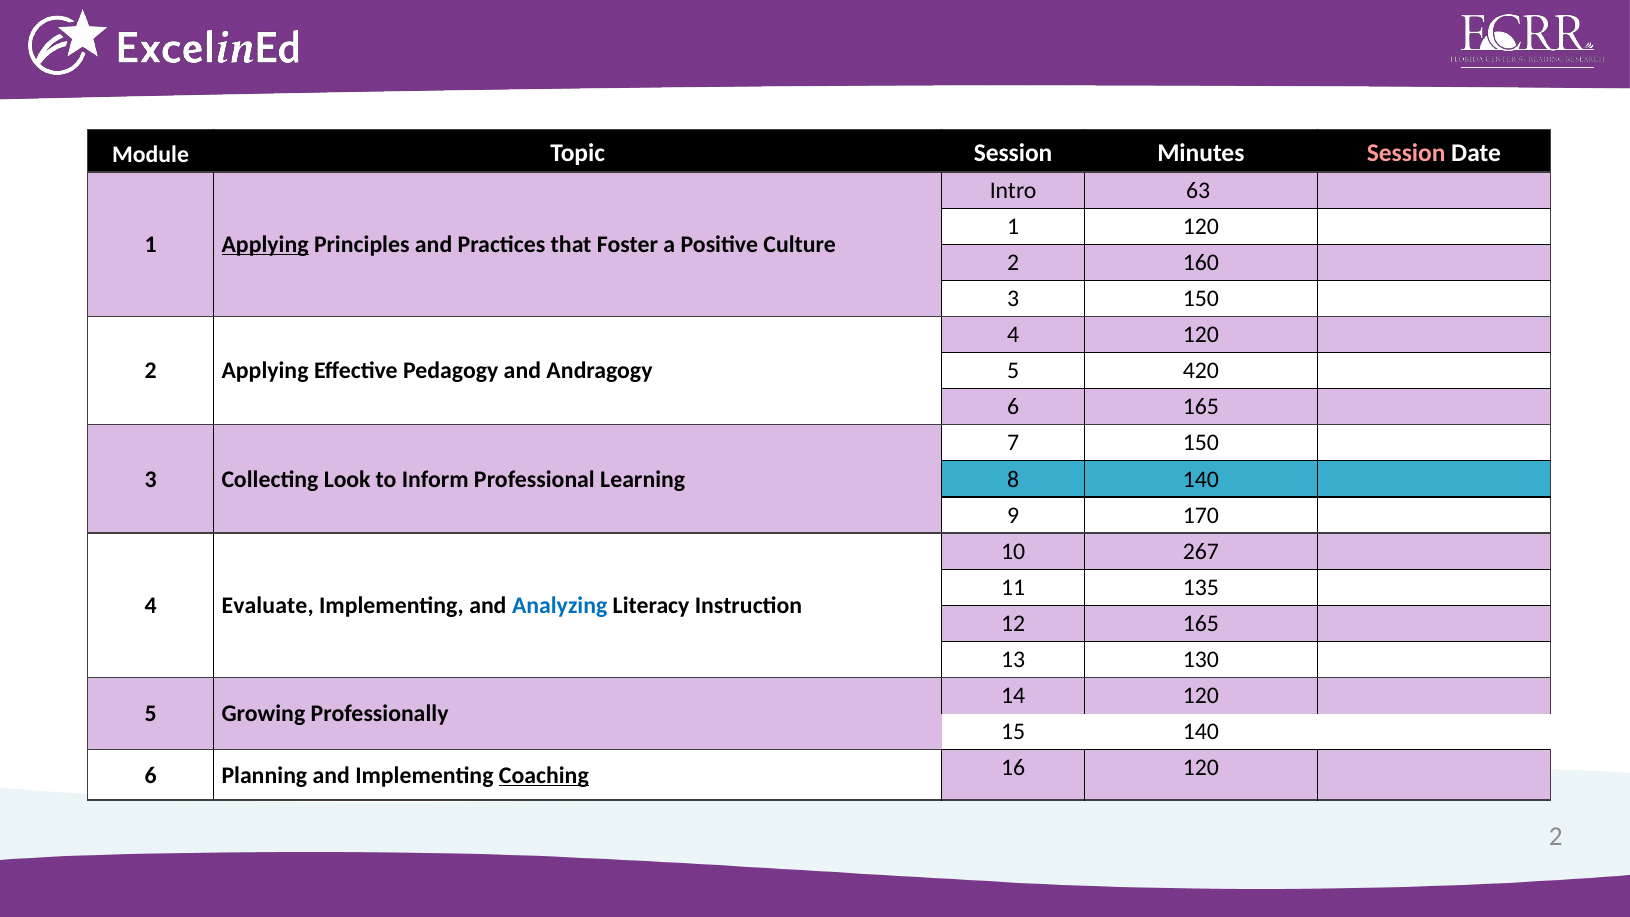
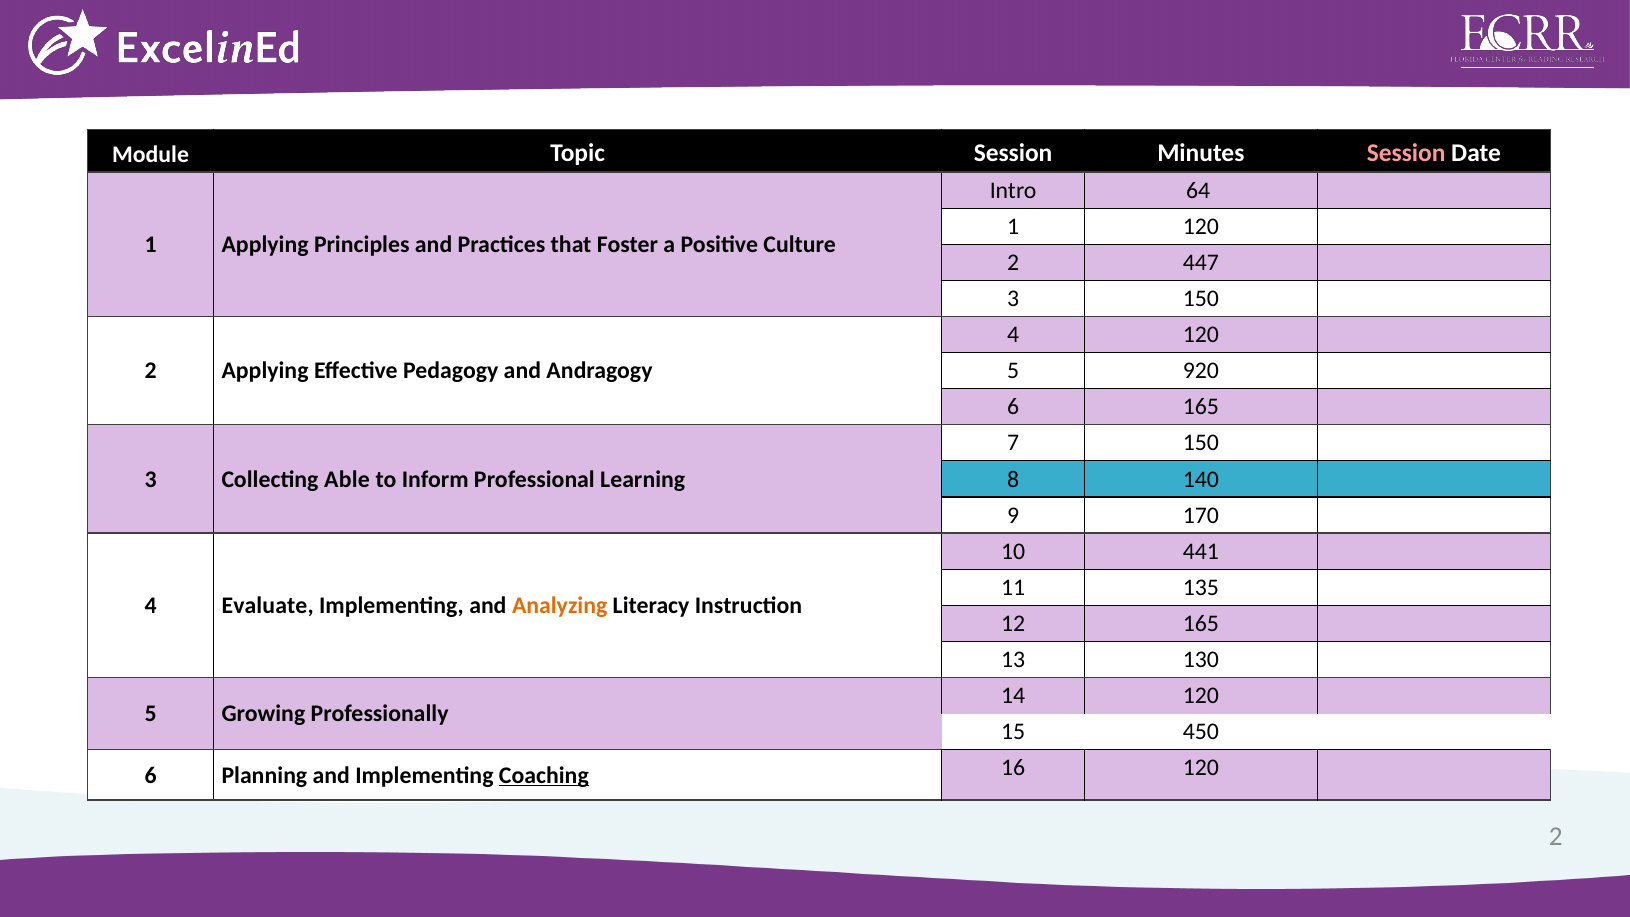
63: 63 -> 64
Applying at (265, 244) underline: present -> none
160: 160 -> 447
420: 420 -> 920
Look: Look -> Able
267: 267 -> 441
Analyzing colour: blue -> orange
15 140: 140 -> 450
